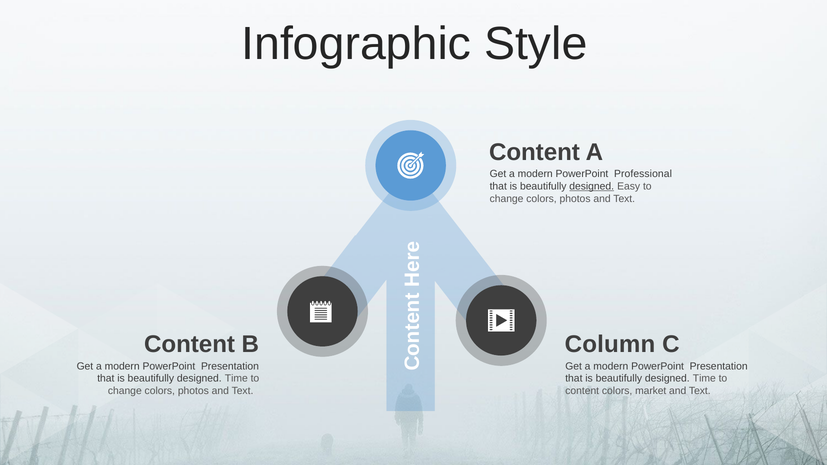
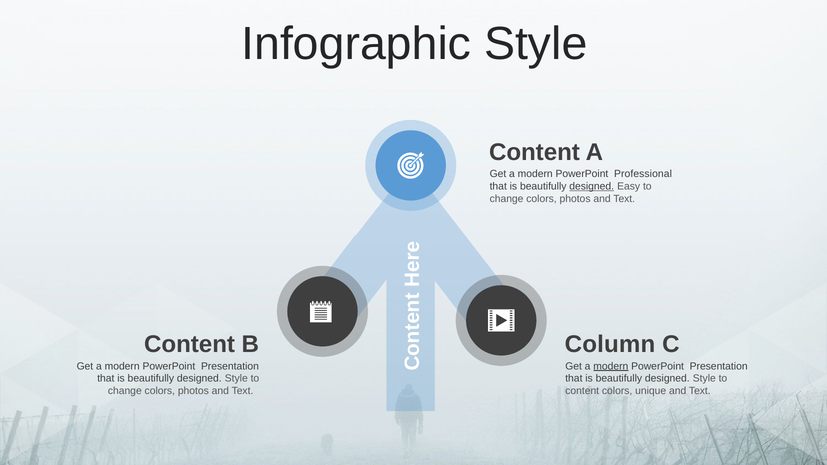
modern at (611, 366) underline: none -> present
Time at (236, 379): Time -> Style
Time at (704, 379): Time -> Style
market: market -> unique
